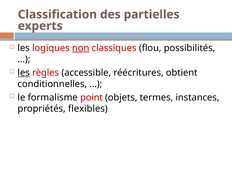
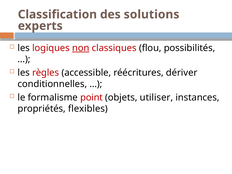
partielles: partielles -> solutions
les at (24, 73) underline: present -> none
obtient: obtient -> dériver
termes: termes -> utiliser
